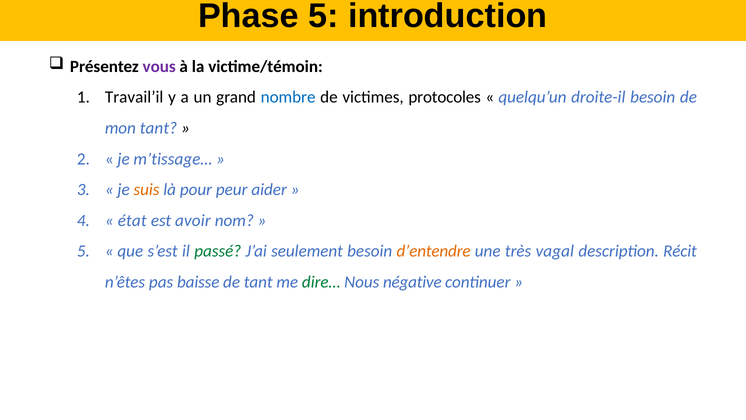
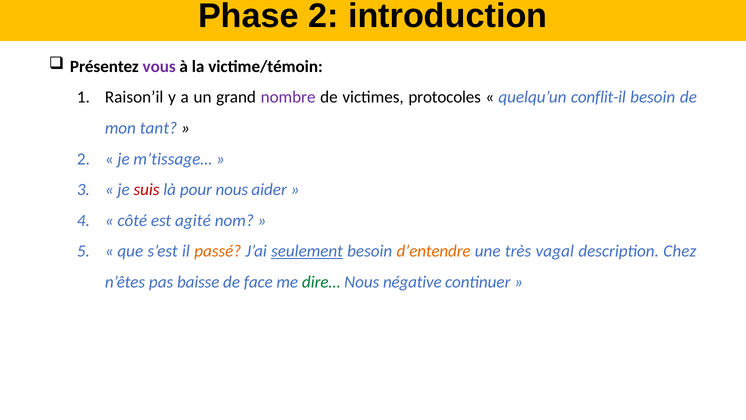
Phase 5: 5 -> 2
Travail’il: Travail’il -> Raison’il
nombre colour: blue -> purple
droite-il: droite-il -> conflit-il
suis colour: orange -> red
pour peur: peur -> nous
état: état -> côté
avoir: avoir -> agité
passé colour: green -> orange
seulement underline: none -> present
Récit: Récit -> Chez
de tant: tant -> face
